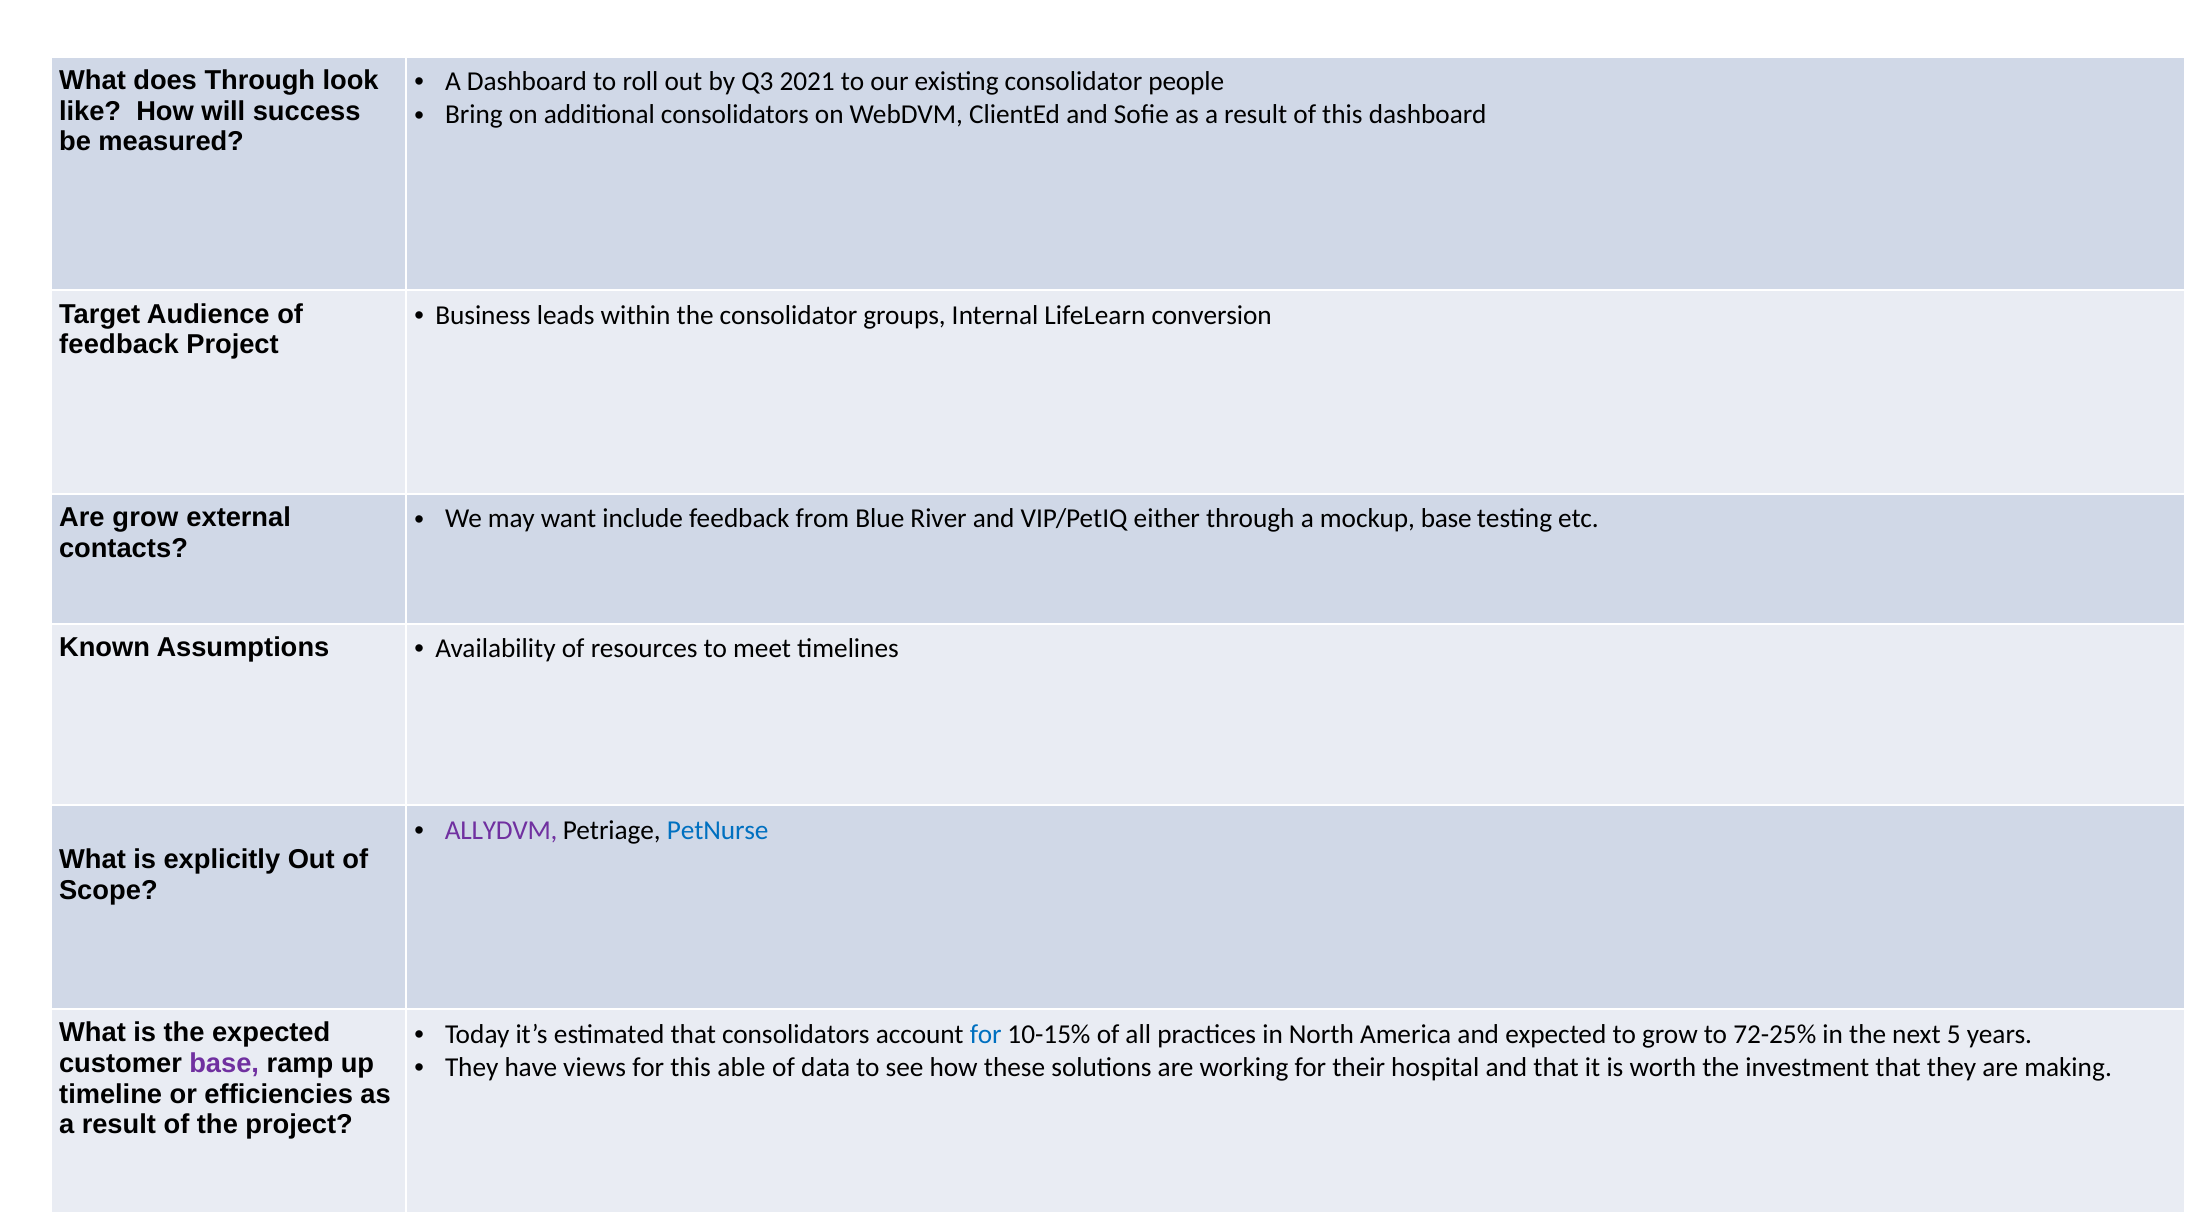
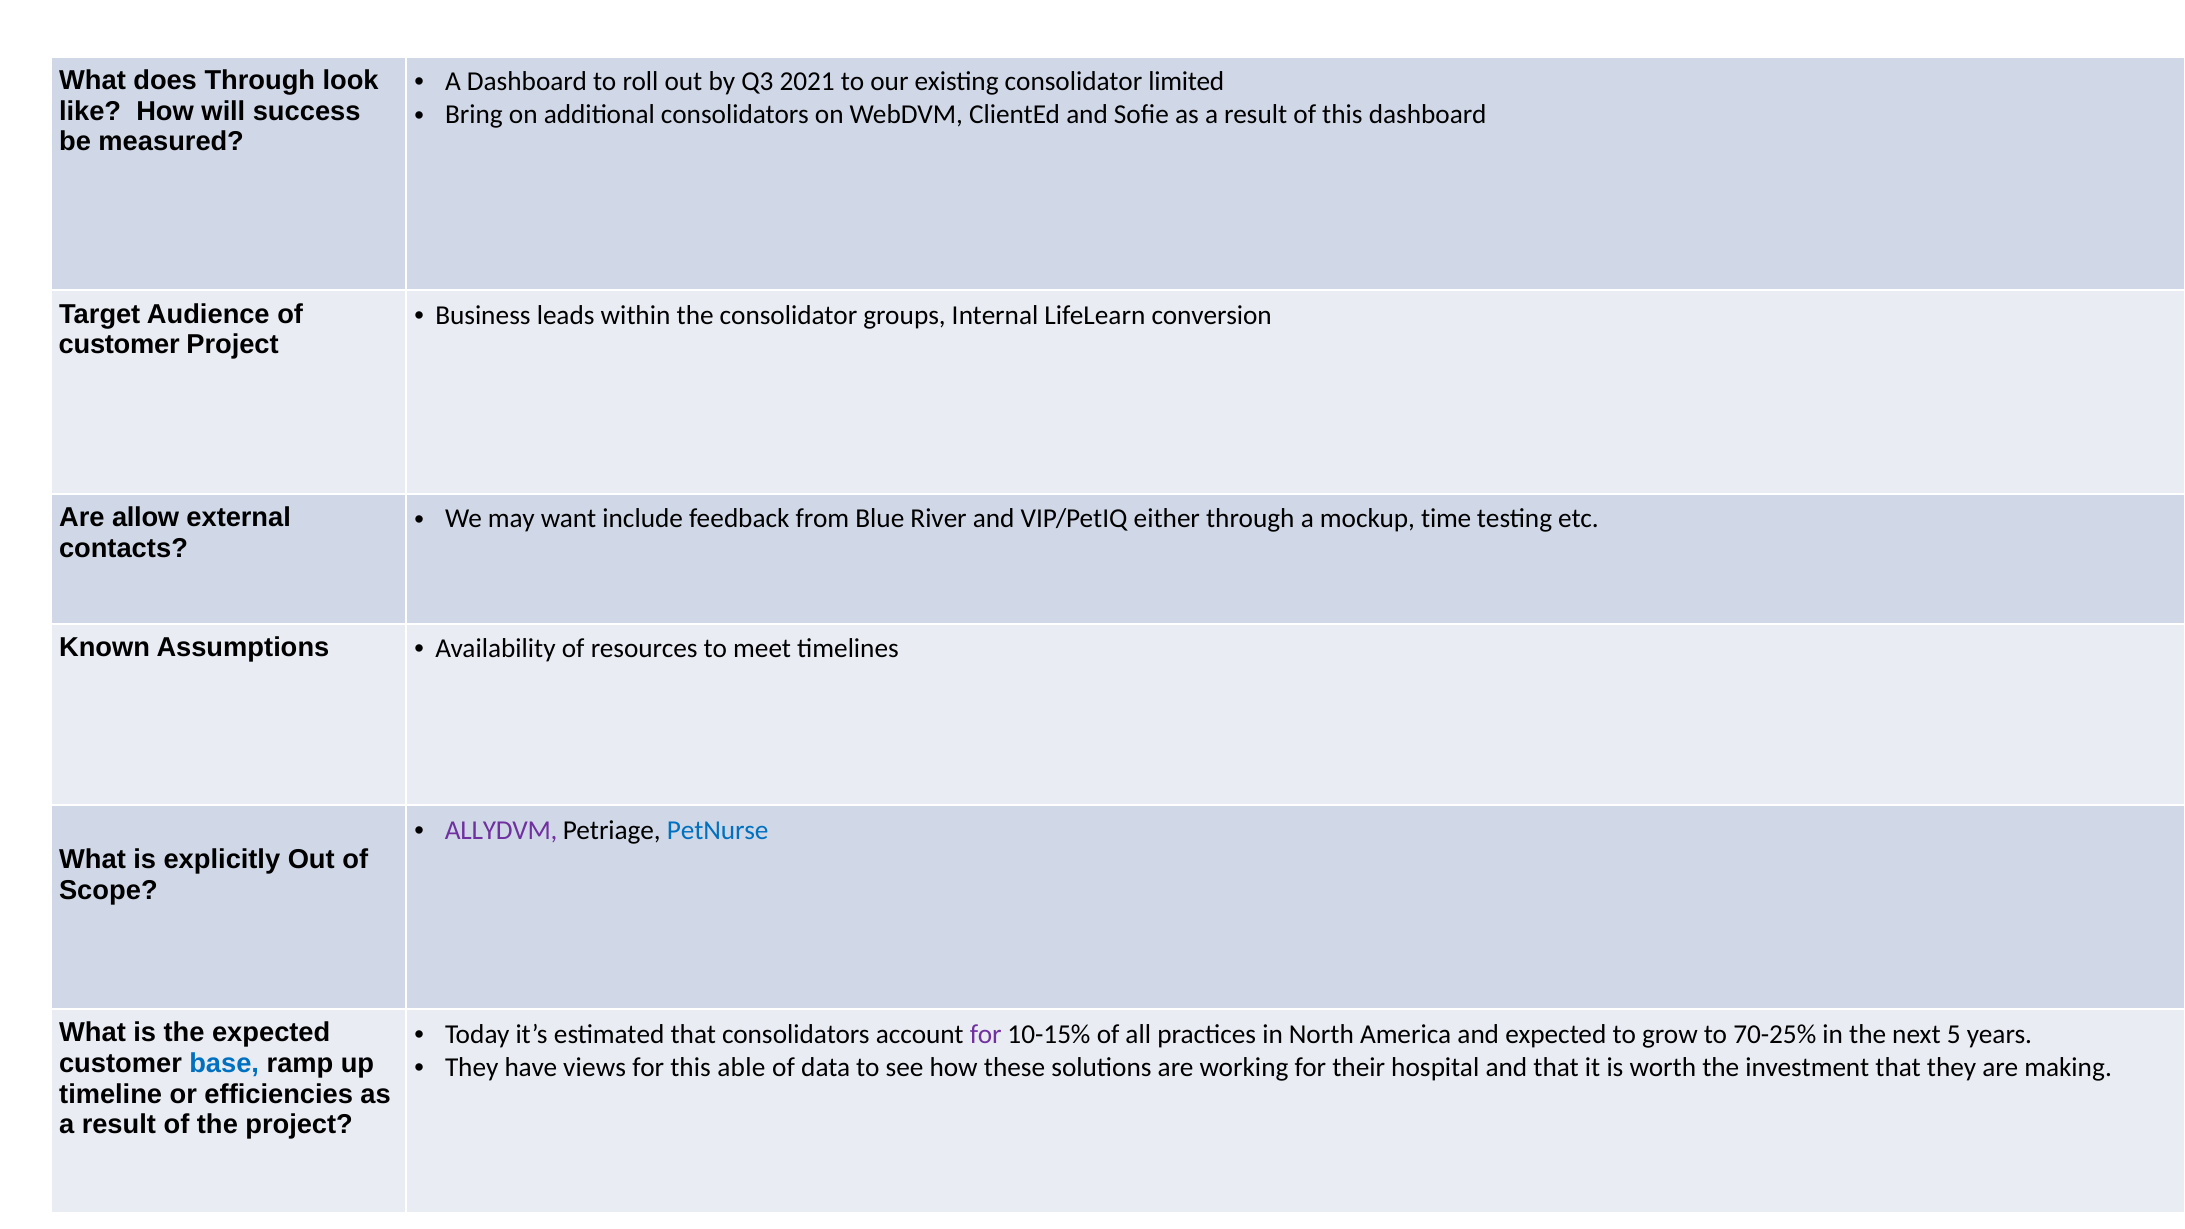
people: people -> limited
feedback at (119, 345): feedback -> customer
Are grow: grow -> allow
mockup base: base -> time
for at (986, 1034) colour: blue -> purple
72-25%: 72-25% -> 70-25%
base at (224, 1064) colour: purple -> blue
